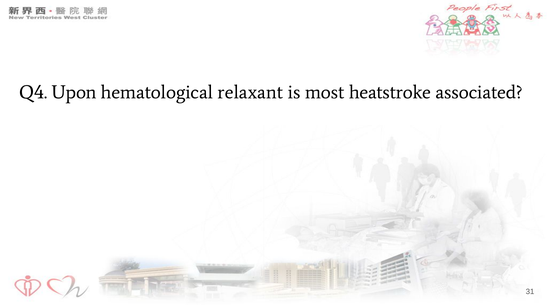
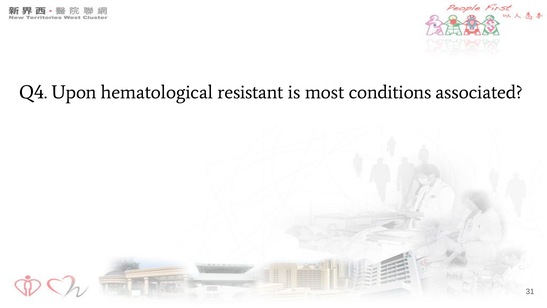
relaxant: relaxant -> resistant
heatstroke: heatstroke -> conditions
